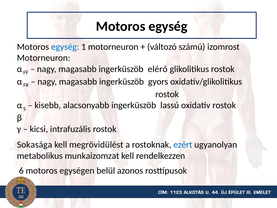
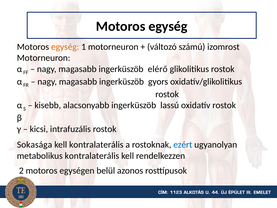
egység at (65, 47) colour: blue -> orange
kell megrövidülést: megrövidülést -> kontralaterális
metabolikus munkaizomzat: munkaizomzat -> kontralaterális
6: 6 -> 2
